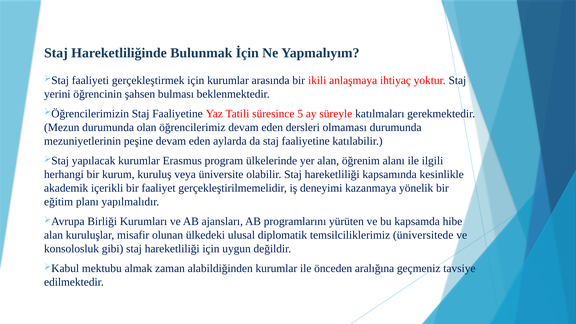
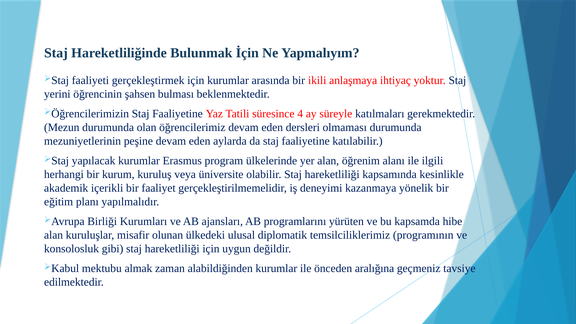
5: 5 -> 4
üniversitede: üniversitede -> programının
